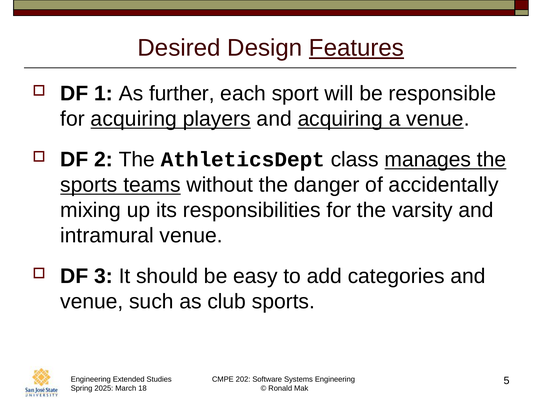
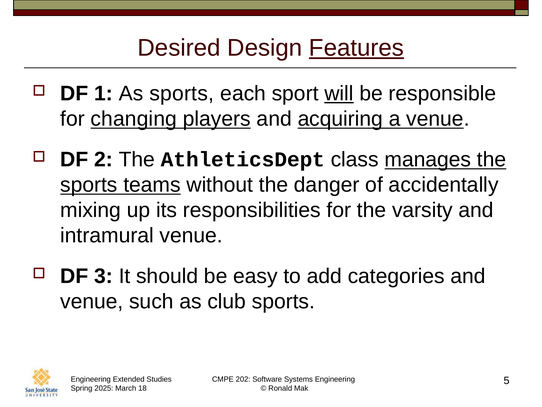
As further: further -> sports
will underline: none -> present
for acquiring: acquiring -> changing
